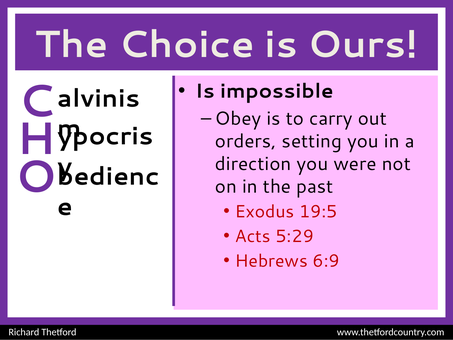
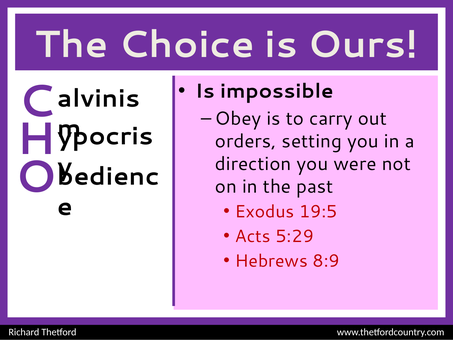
6:9: 6:9 -> 8:9
